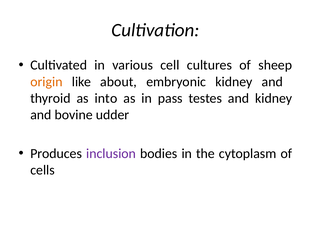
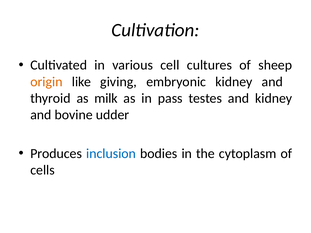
about: about -> giving
into: into -> milk
inclusion colour: purple -> blue
